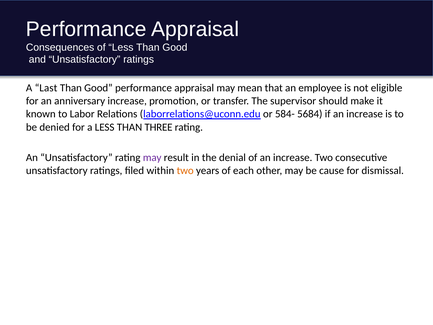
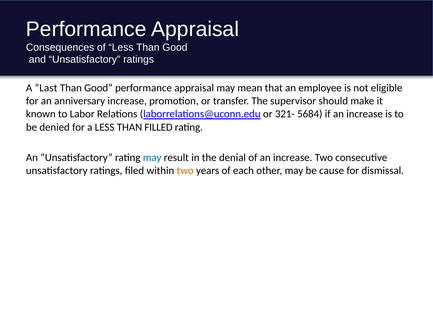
584-: 584- -> 321-
THREE: THREE -> FILLED
may at (152, 157) colour: purple -> blue
